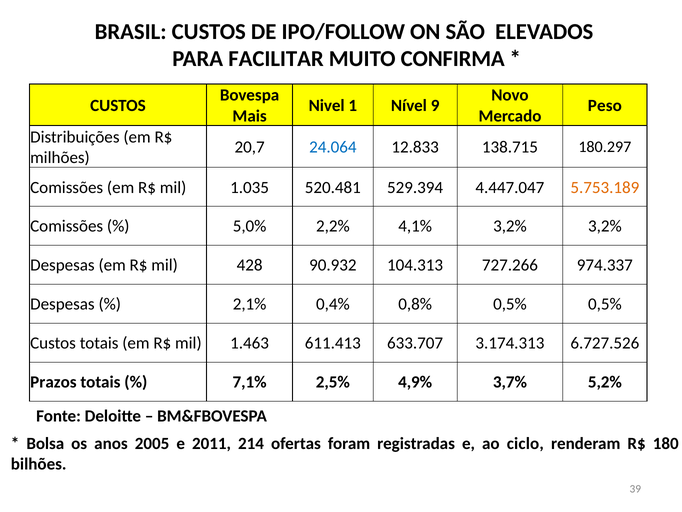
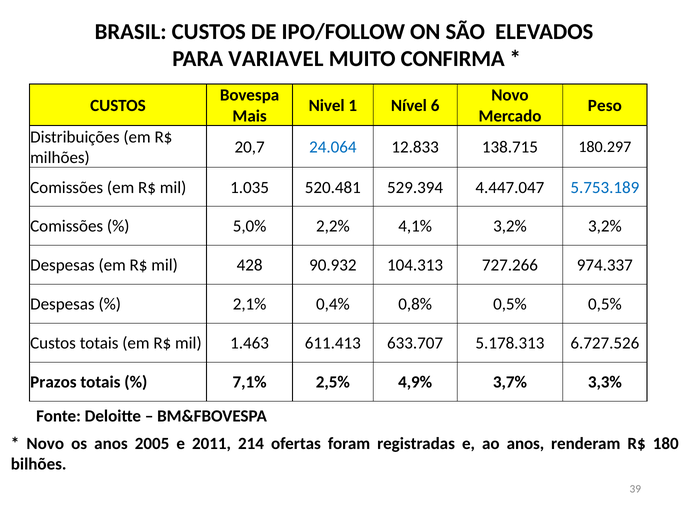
FACILITAR: FACILITAR -> VARIAVEL
9: 9 -> 6
5.753.189 colour: orange -> blue
3.174.313: 3.174.313 -> 5.178.313
5,2%: 5,2% -> 3,3%
Bolsa at (45, 443): Bolsa -> Novo
ao ciclo: ciclo -> anos
